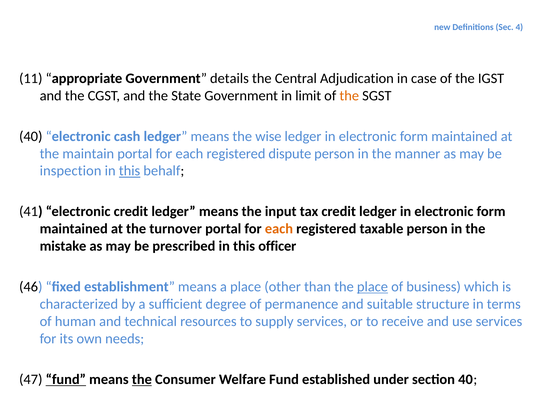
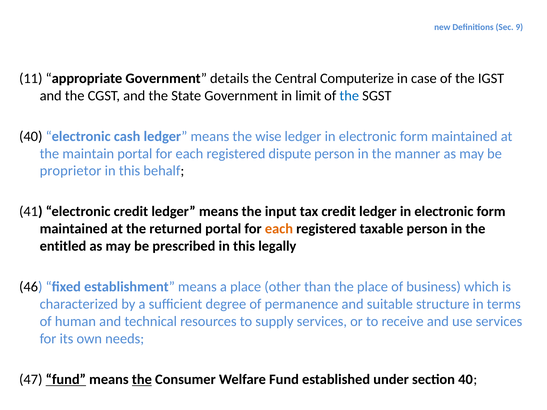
4: 4 -> 9
Adjudication: Adjudication -> Computerize
the at (349, 96) colour: orange -> blue
inspection: inspection -> proprietor
this at (130, 171) underline: present -> none
turnover: turnover -> returned
mistake: mistake -> entitled
officer: officer -> legally
place at (372, 287) underline: present -> none
